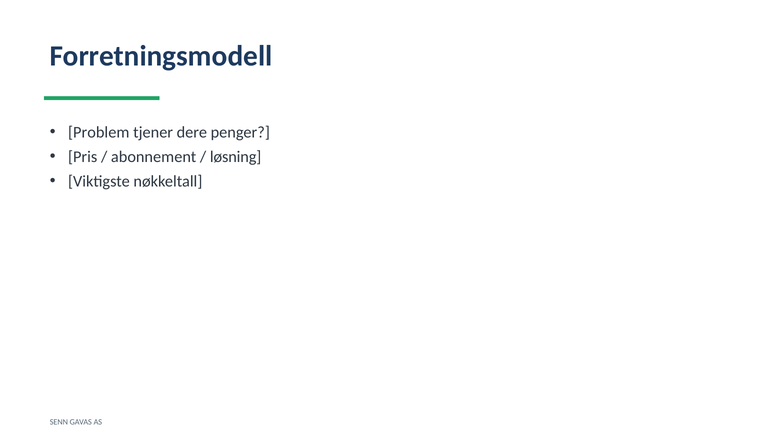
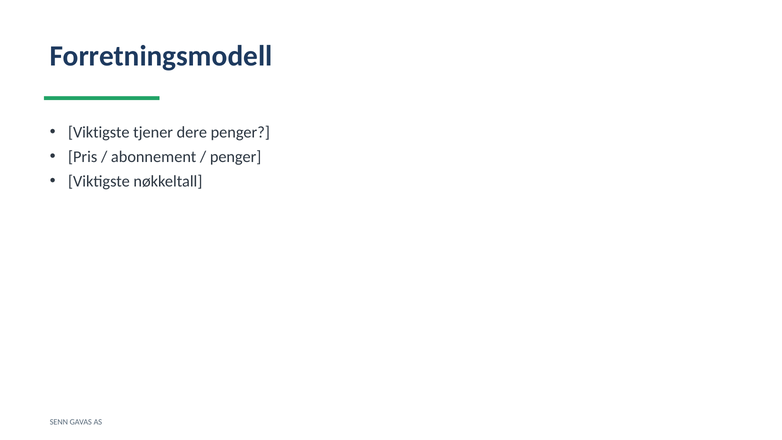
Problem at (99, 132): Problem -> Viktigste
løsning at (236, 157): løsning -> penger
